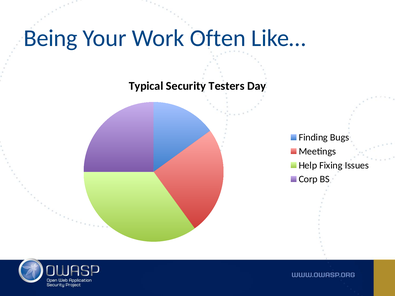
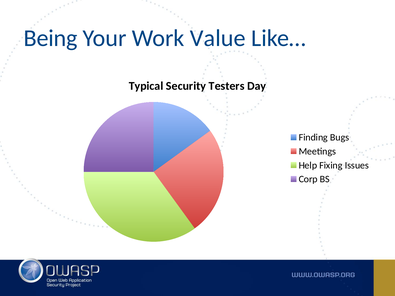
Often: Often -> Value
